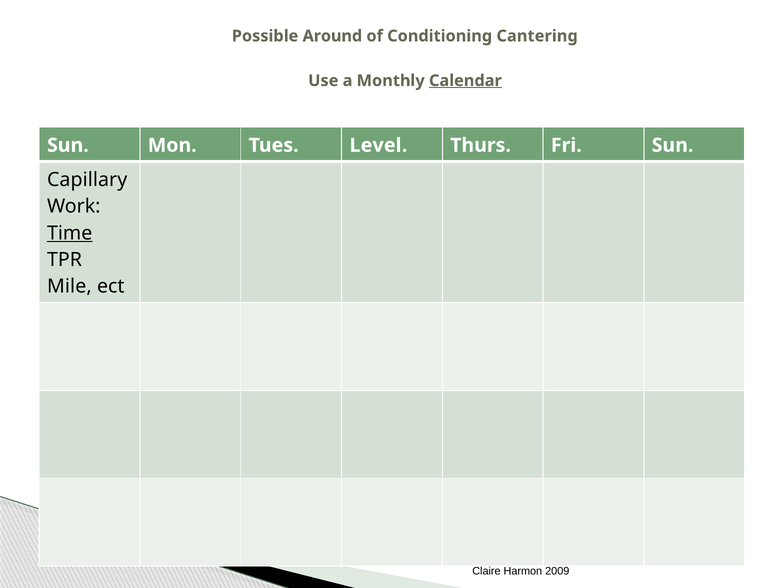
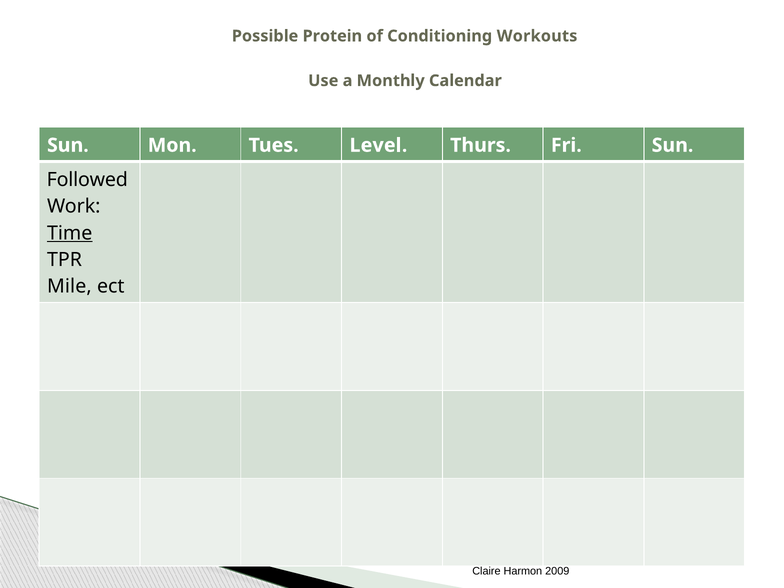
Around: Around -> Protein
Cantering: Cantering -> Workouts
Calendar underline: present -> none
Capillary: Capillary -> Followed
